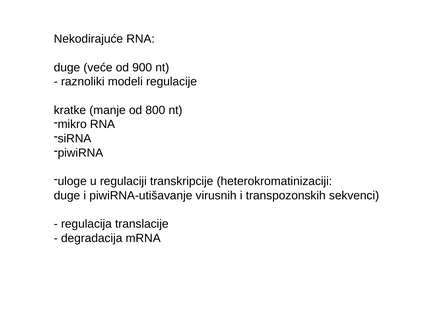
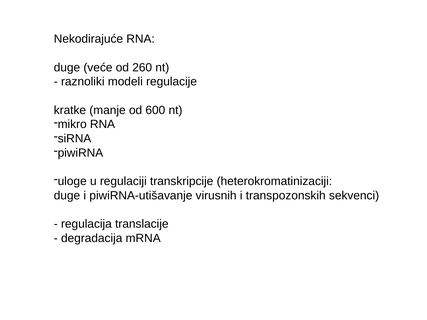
900: 900 -> 260
800: 800 -> 600
